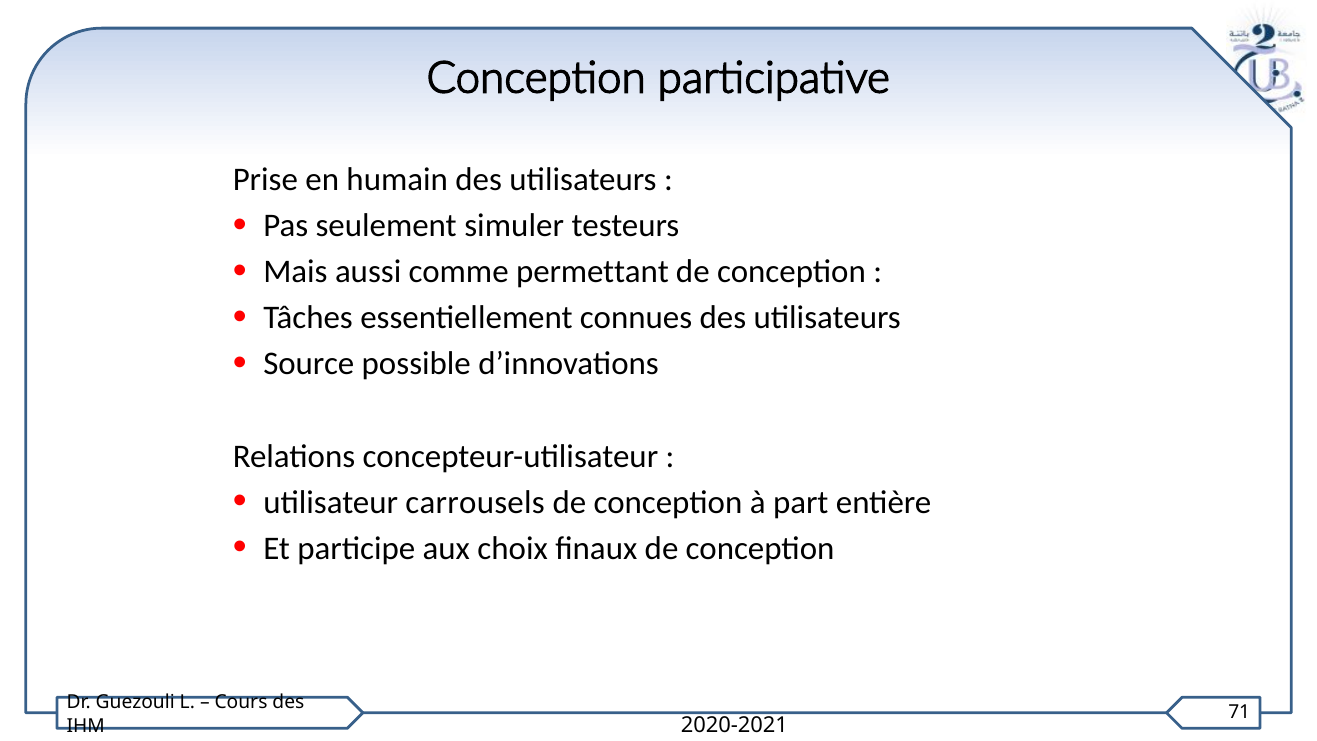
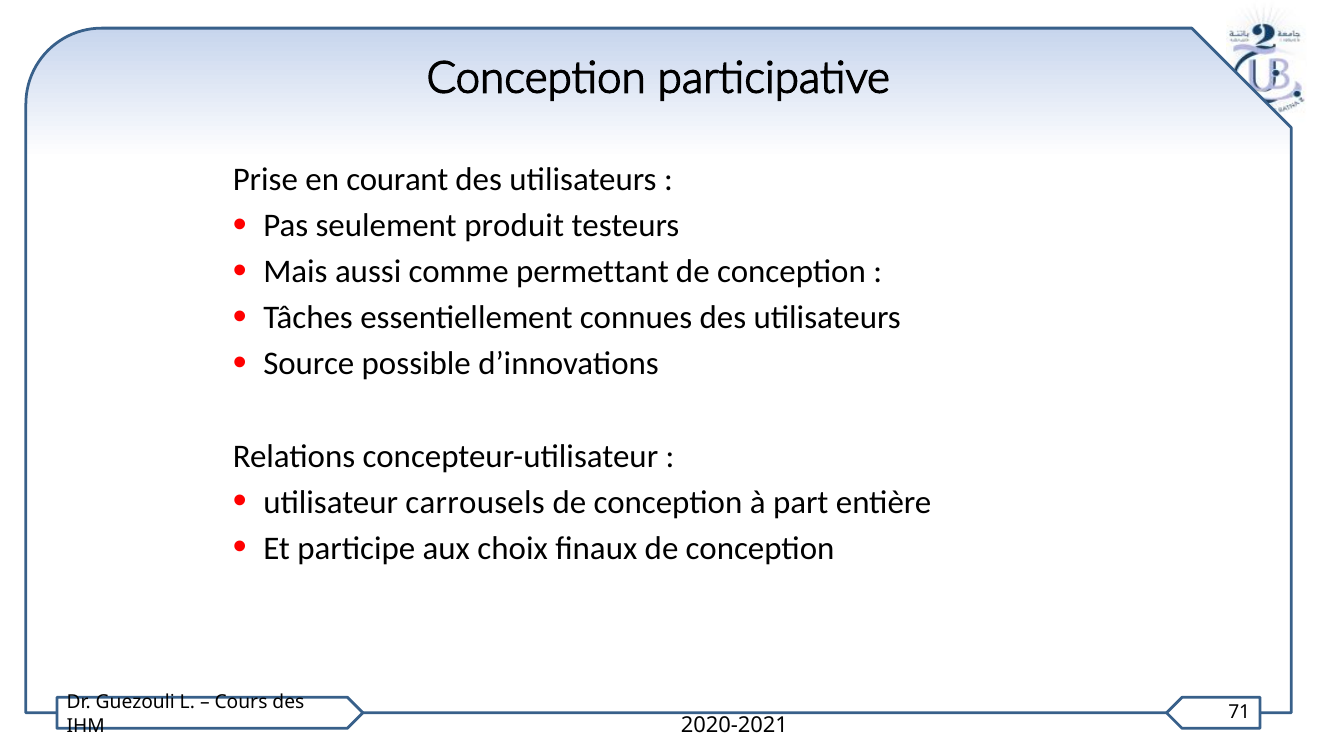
humain: humain -> courant
simuler: simuler -> produit
